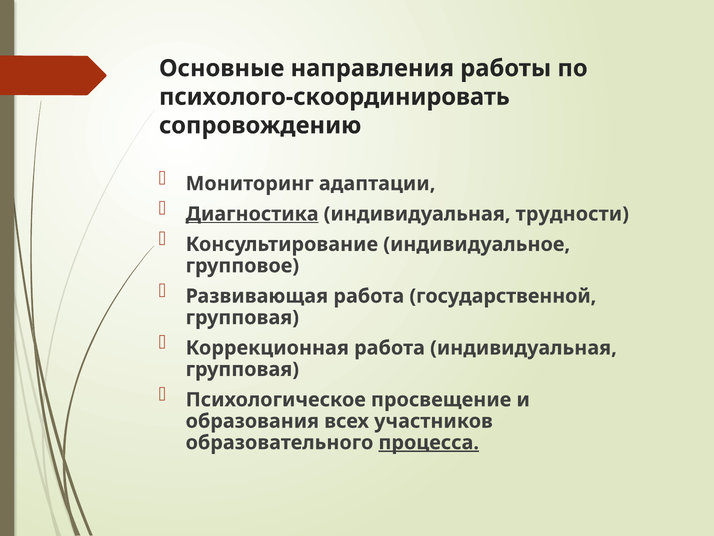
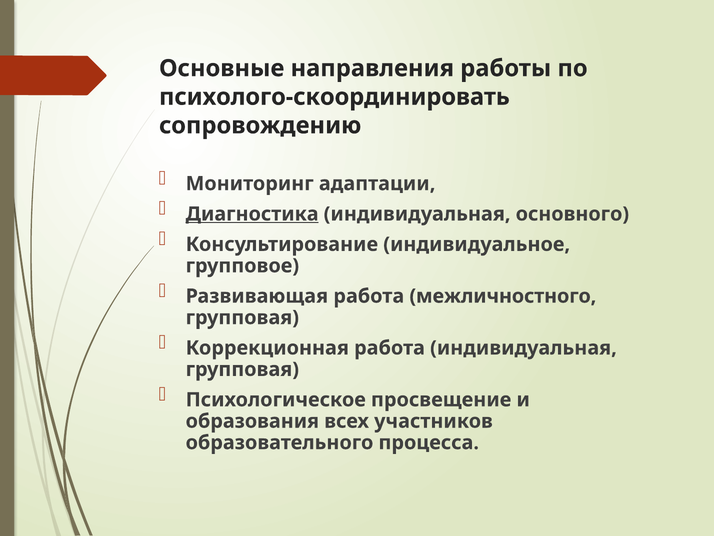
трудности: трудности -> основного
государственной: государственной -> межличностного
процесса underline: present -> none
